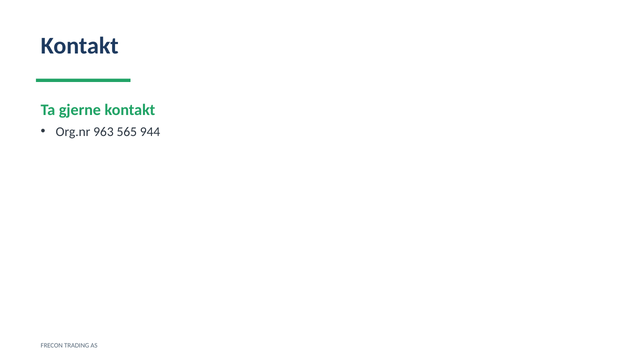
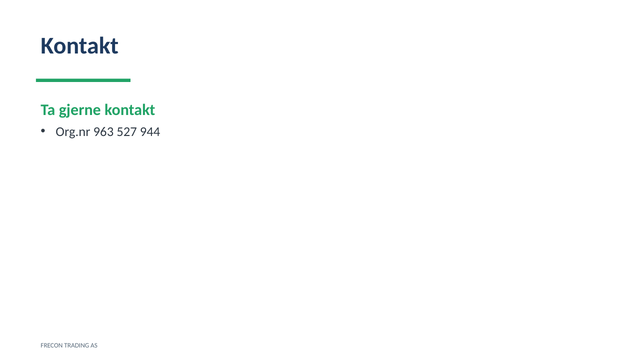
565: 565 -> 527
